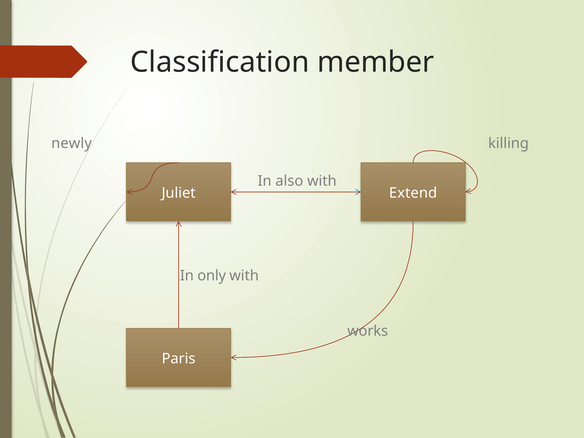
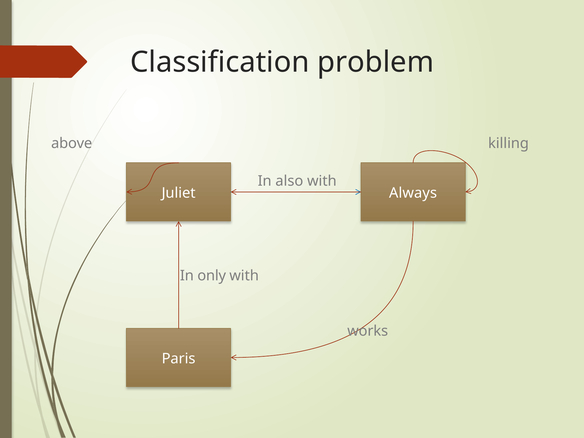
member: member -> problem
newly: newly -> above
Extend: Extend -> Always
